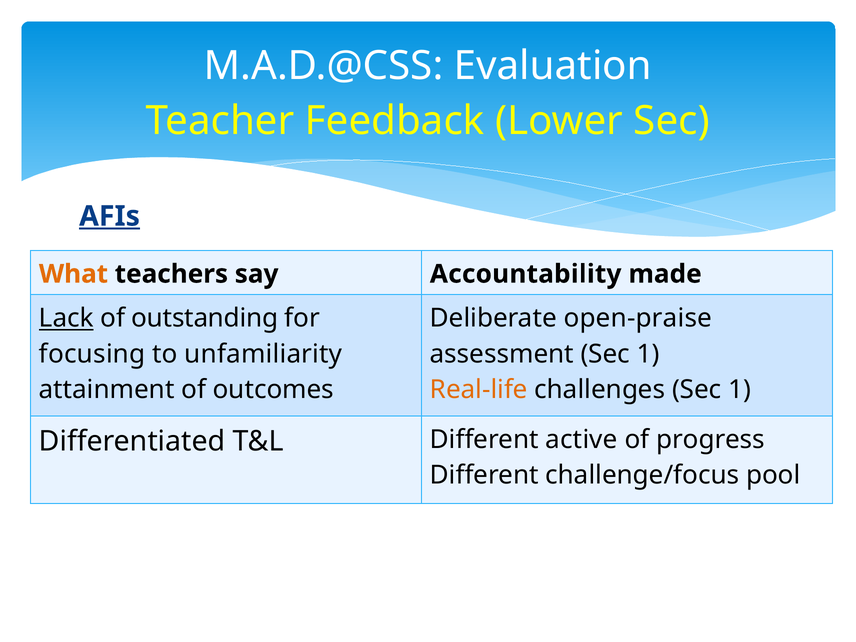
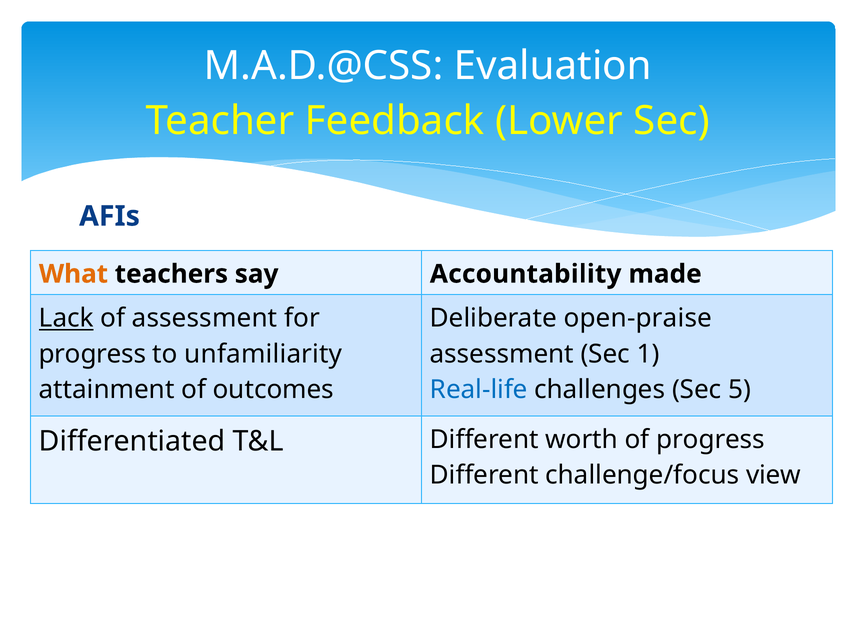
AFIs underline: present -> none
of outstanding: outstanding -> assessment
focusing at (92, 354): focusing -> progress
Real-life colour: orange -> blue
challenges Sec 1: 1 -> 5
active: active -> worth
pool: pool -> view
